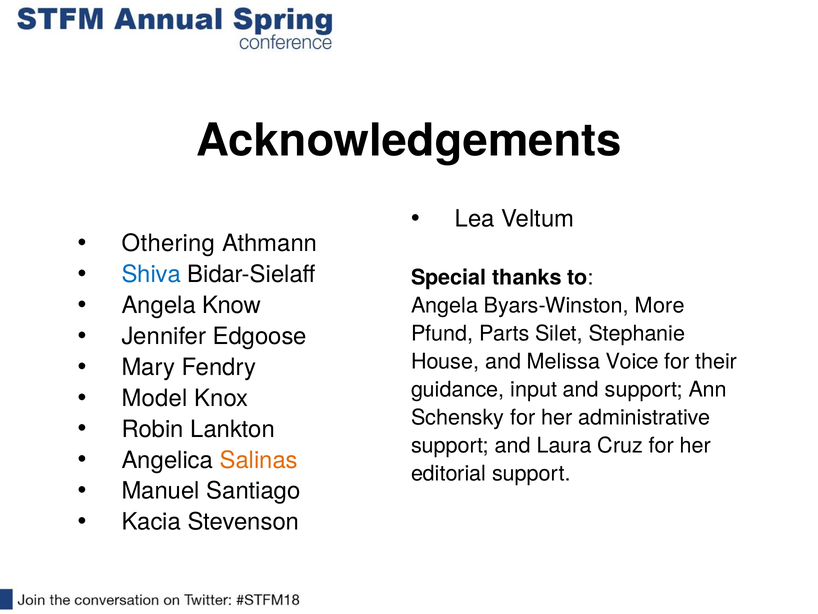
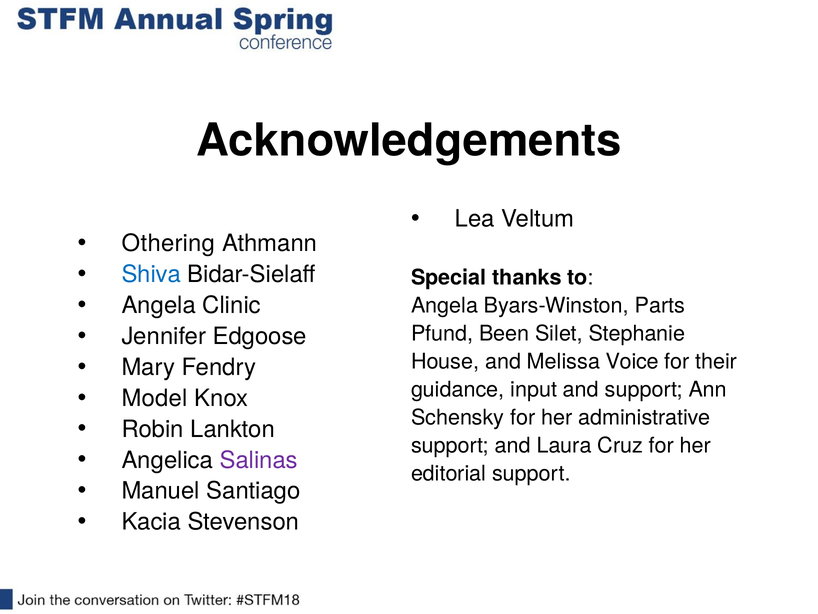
Know: Know -> Clinic
More: More -> Parts
Parts: Parts -> Been
Salinas colour: orange -> purple
